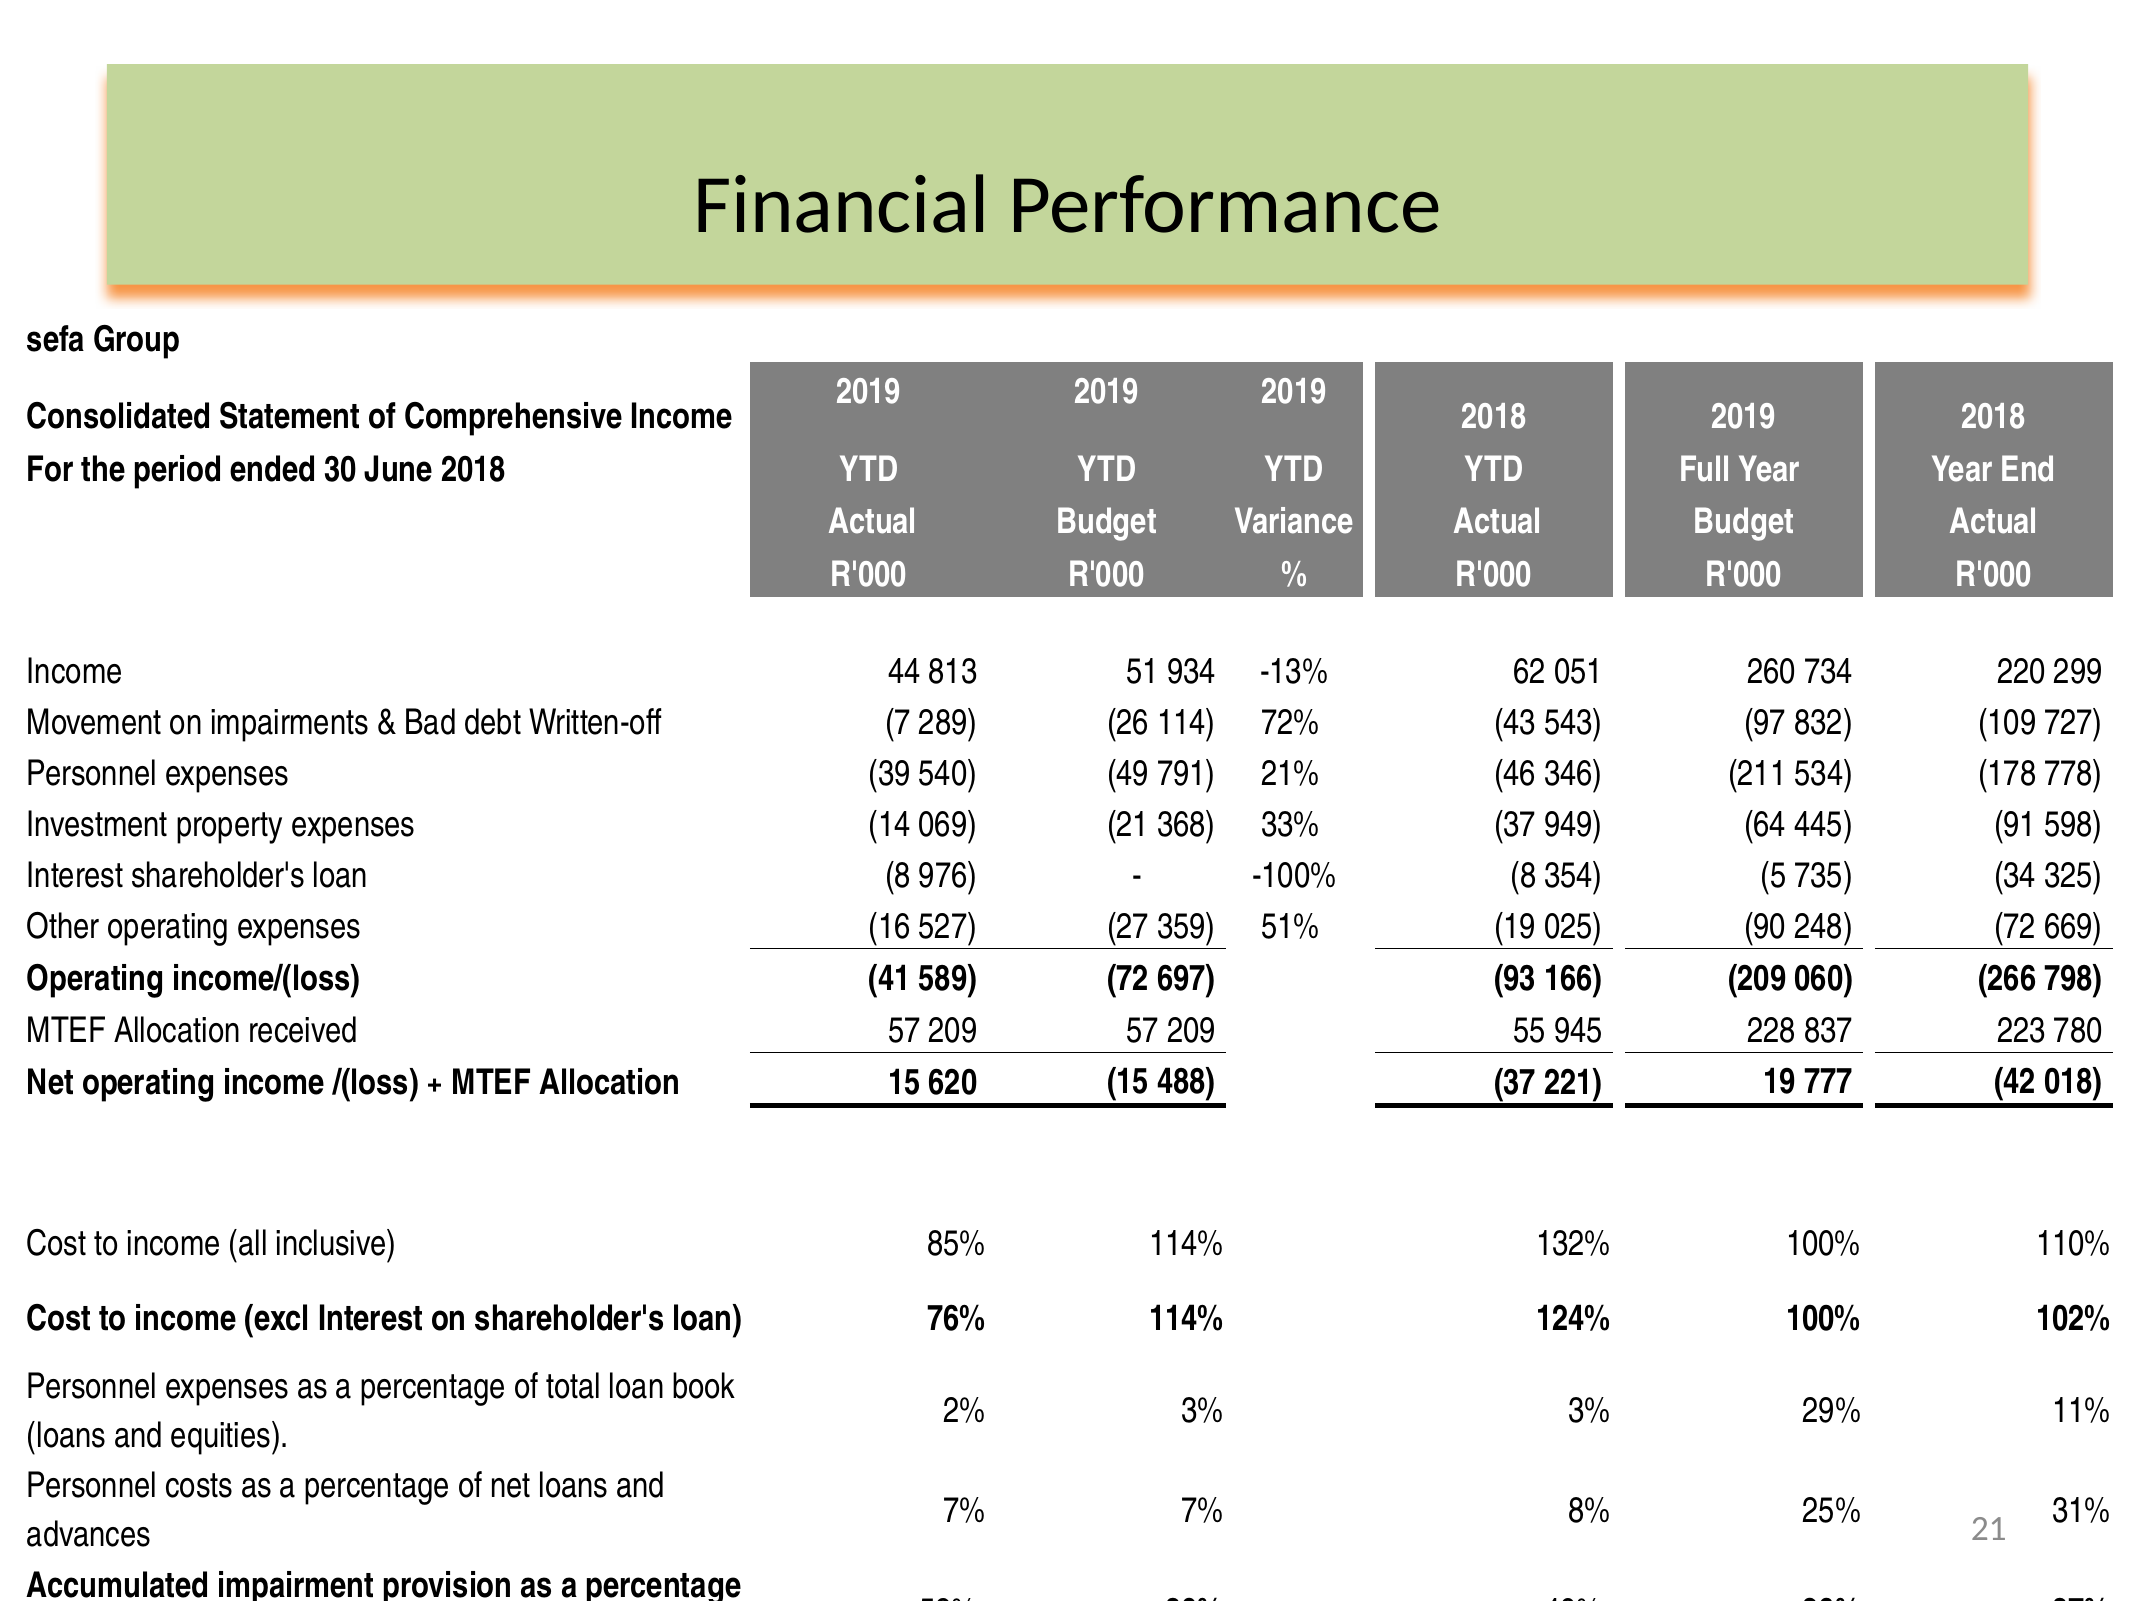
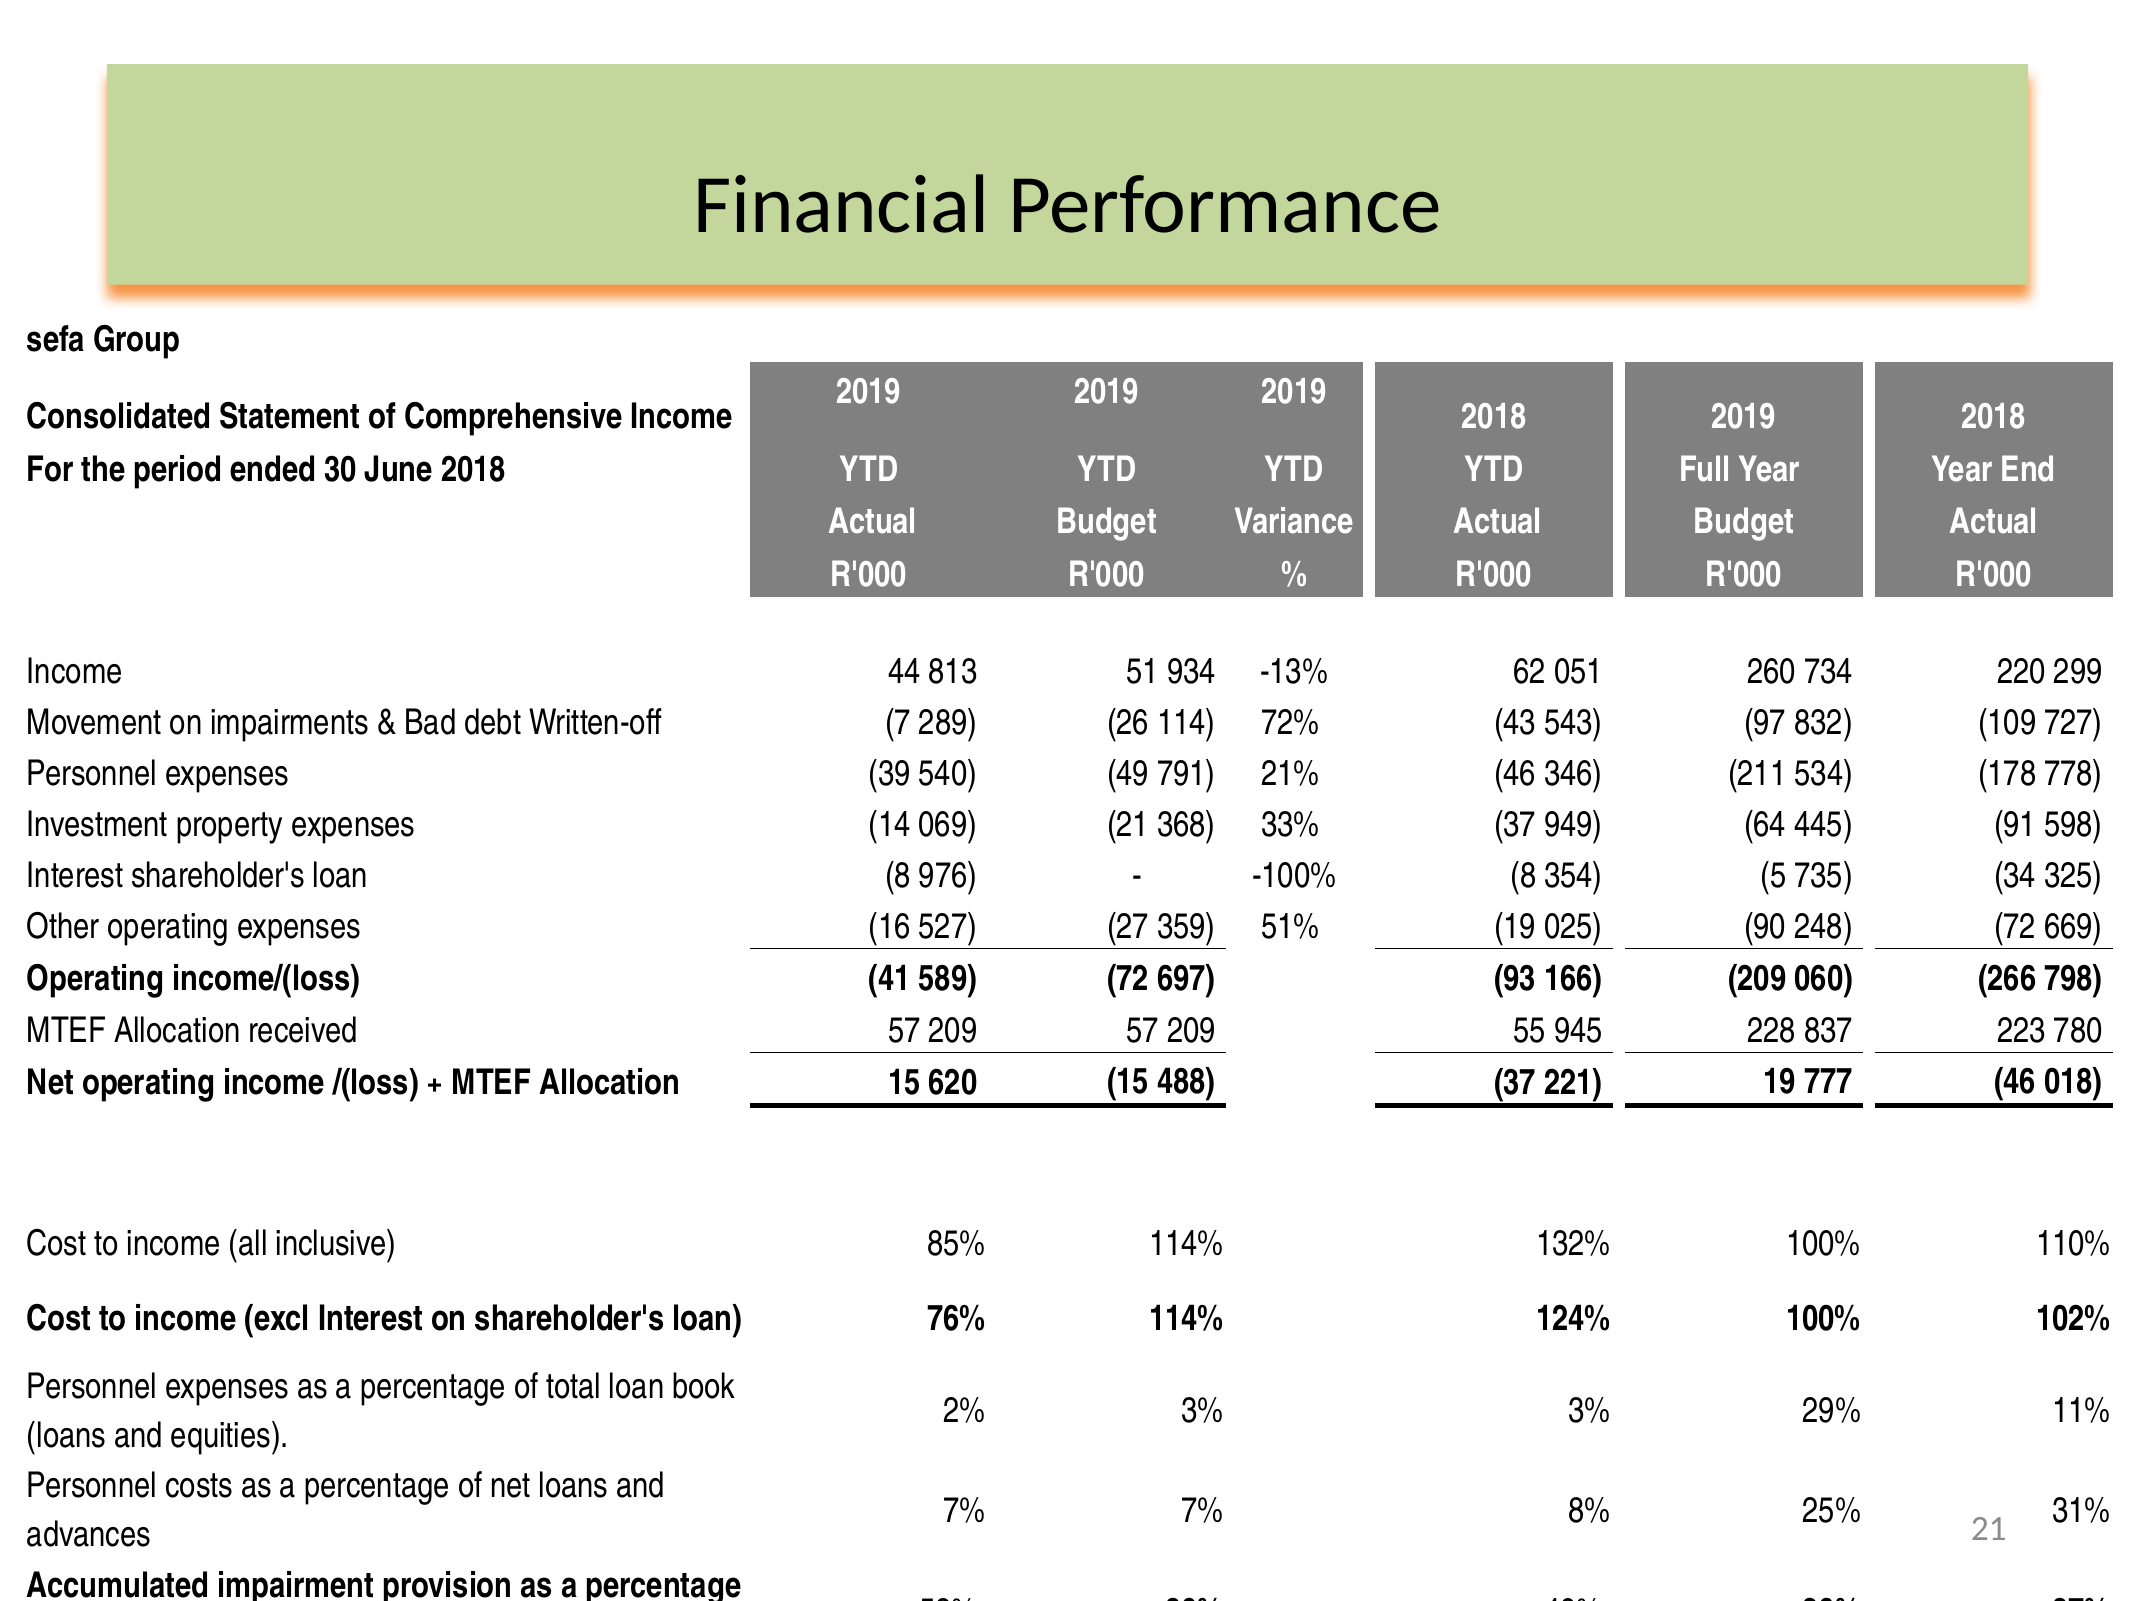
777 42: 42 -> 46
